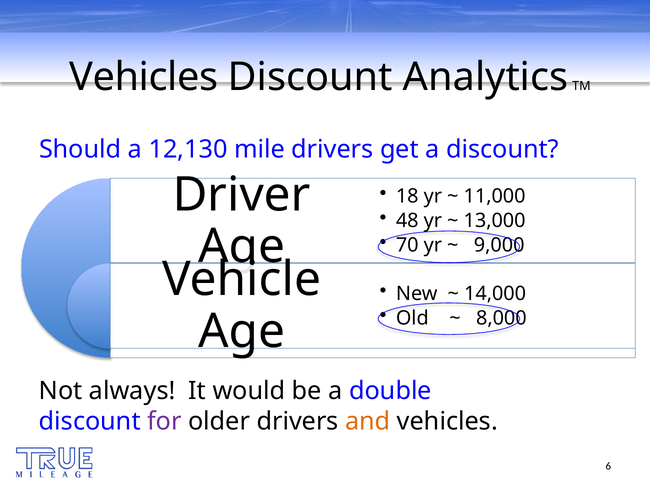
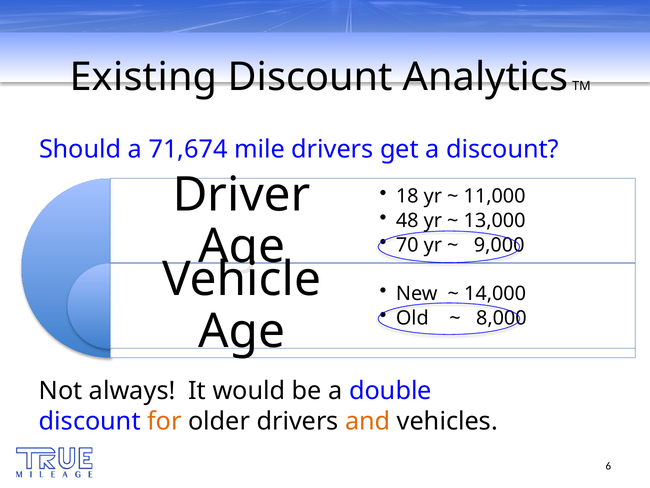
Vehicles at (144, 77): Vehicles -> Existing
12,130: 12,130 -> 71,674
for colour: purple -> orange
